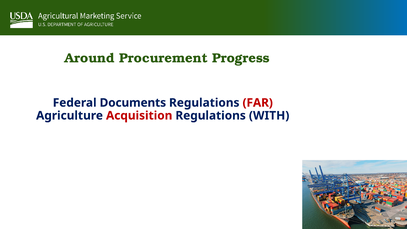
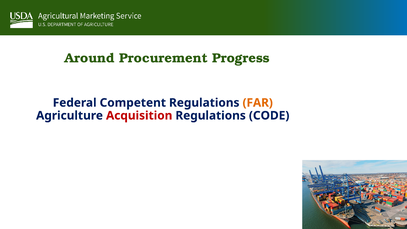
Documents: Documents -> Competent
FAR colour: red -> orange
WITH: WITH -> CODE
